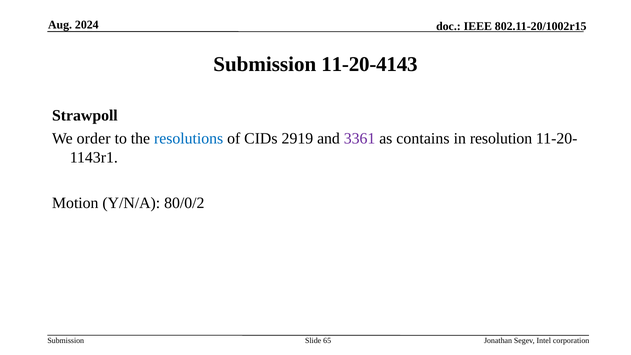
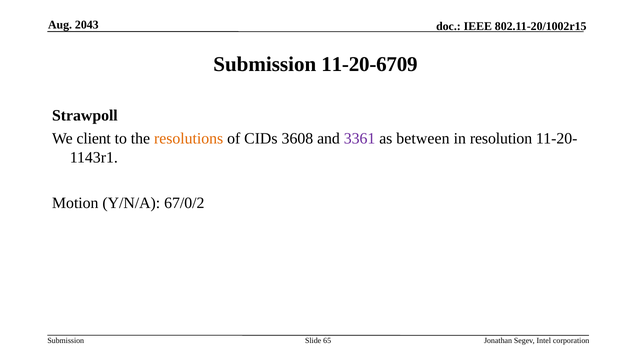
2024: 2024 -> 2043
11-20-4143: 11-20-4143 -> 11-20-6709
order: order -> client
resolutions colour: blue -> orange
2919: 2919 -> 3608
contains: contains -> between
80/0/2: 80/0/2 -> 67/0/2
